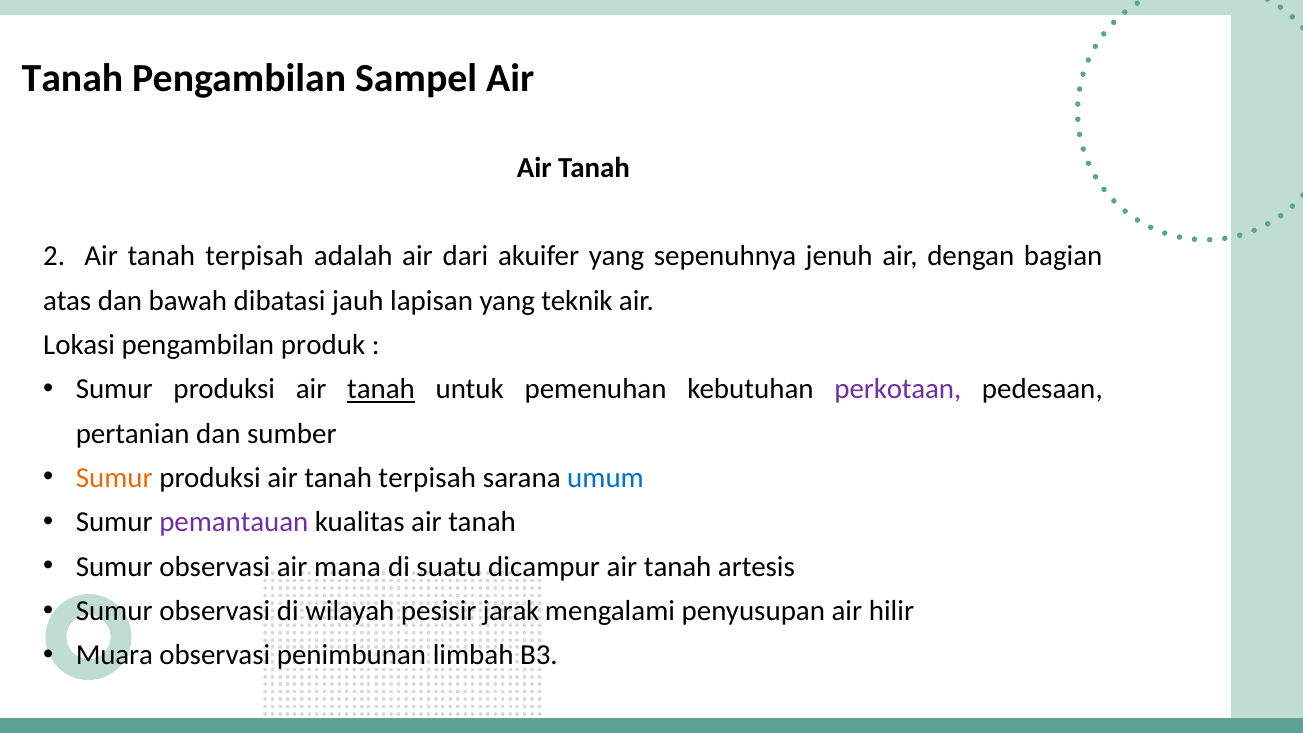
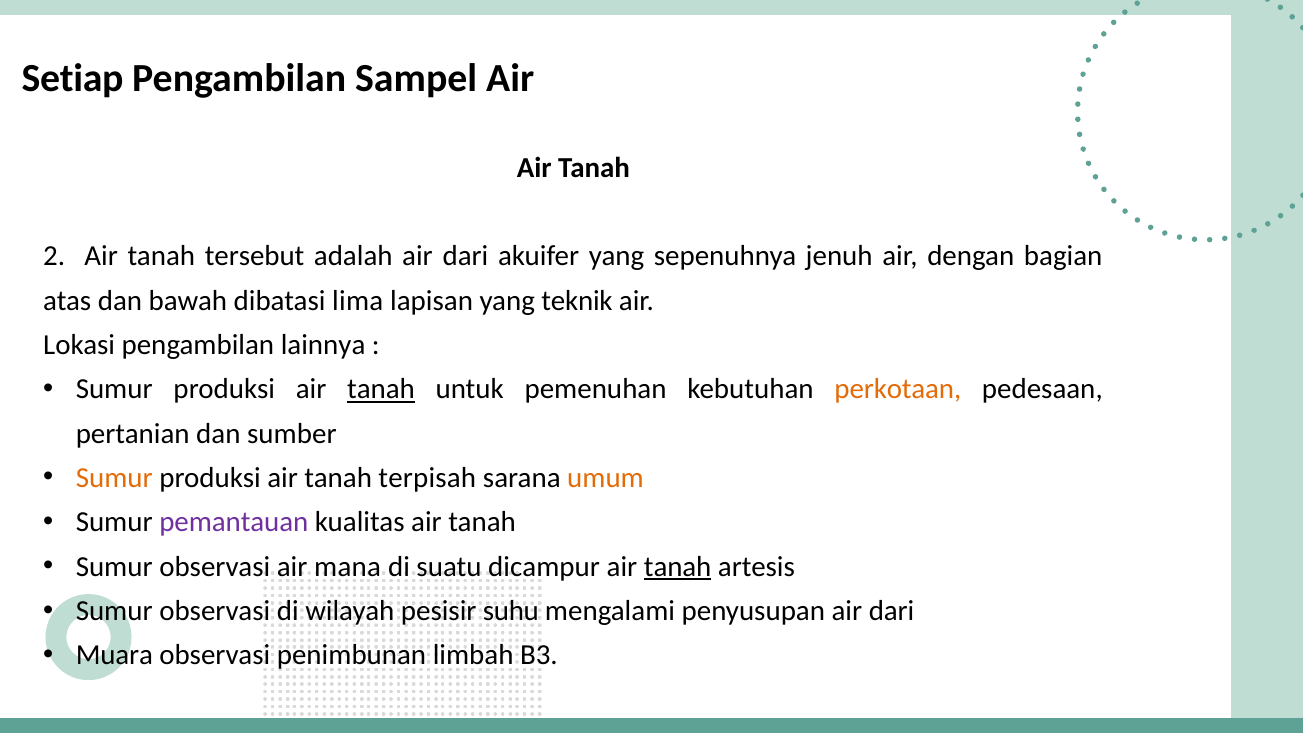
Tanah at (72, 79): Tanah -> Setiap
2 Air tanah terpisah: terpisah -> tersebut
jauh: jauh -> lima
produk: produk -> lainnya
perkotaan colour: purple -> orange
umum colour: blue -> orange
tanah at (678, 567) underline: none -> present
jarak: jarak -> suhu
penyusupan air hilir: hilir -> dari
